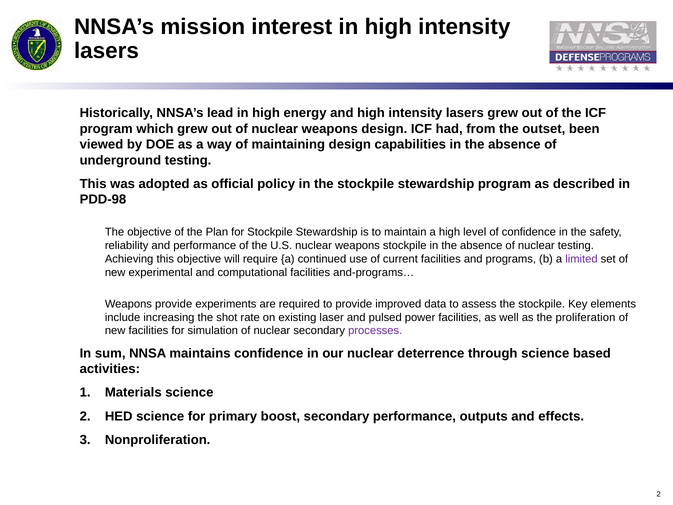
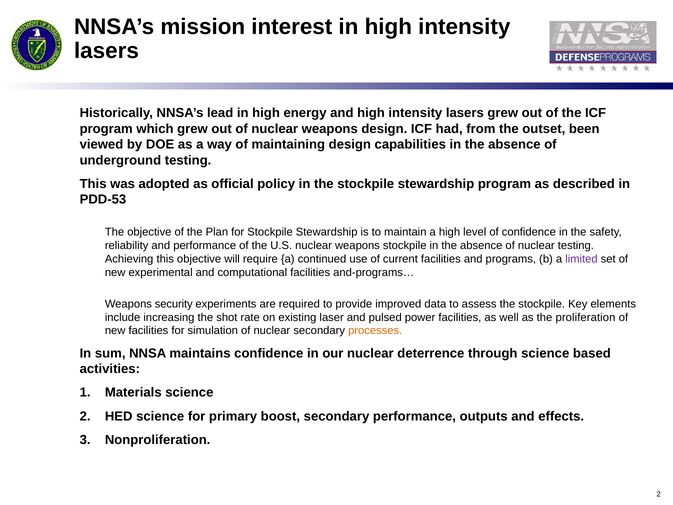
PDD-98: PDD-98 -> PDD-53
Weapons provide: provide -> security
processes colour: purple -> orange
